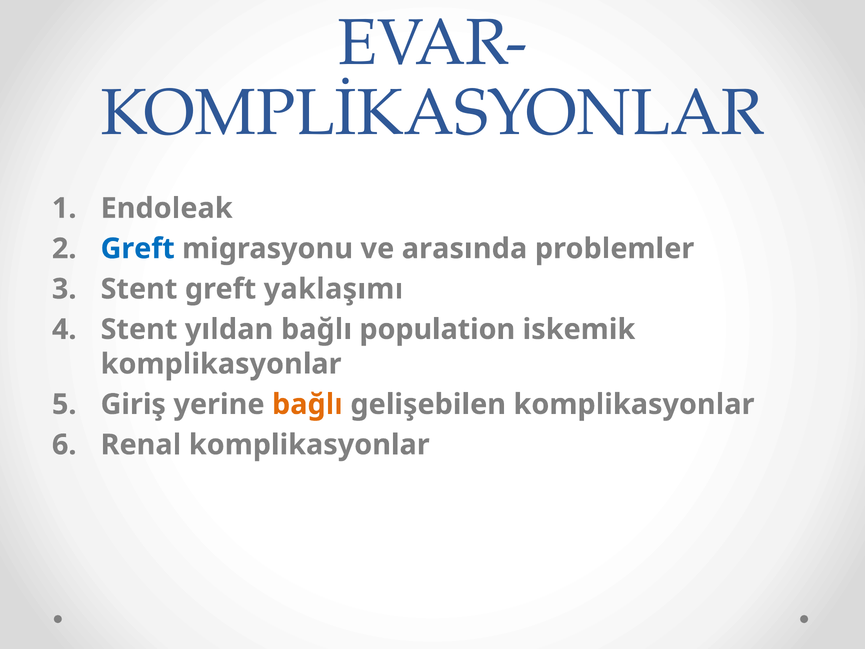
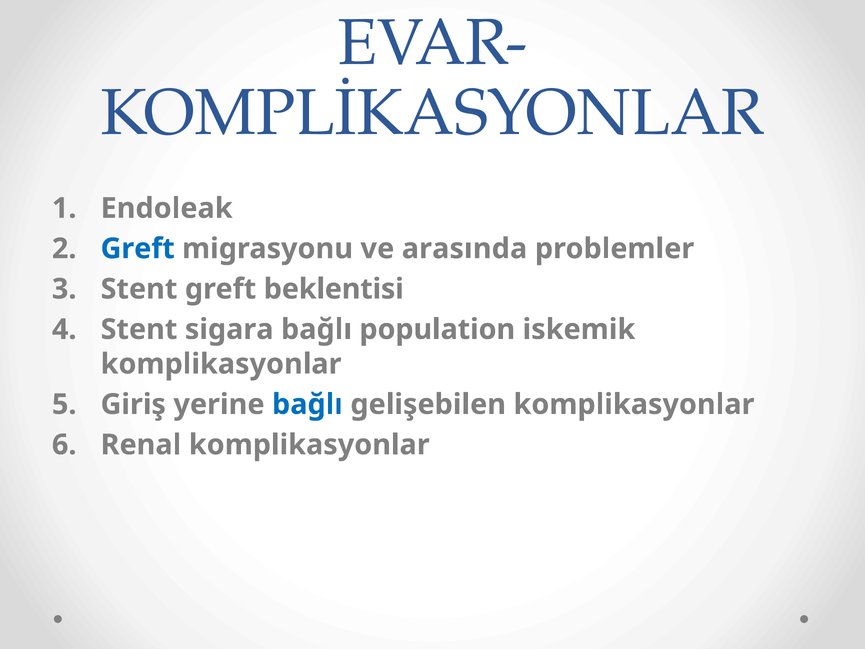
yaklaşımı: yaklaşımı -> beklentisi
yıldan: yıldan -> sigara
bağlı at (307, 404) colour: orange -> blue
